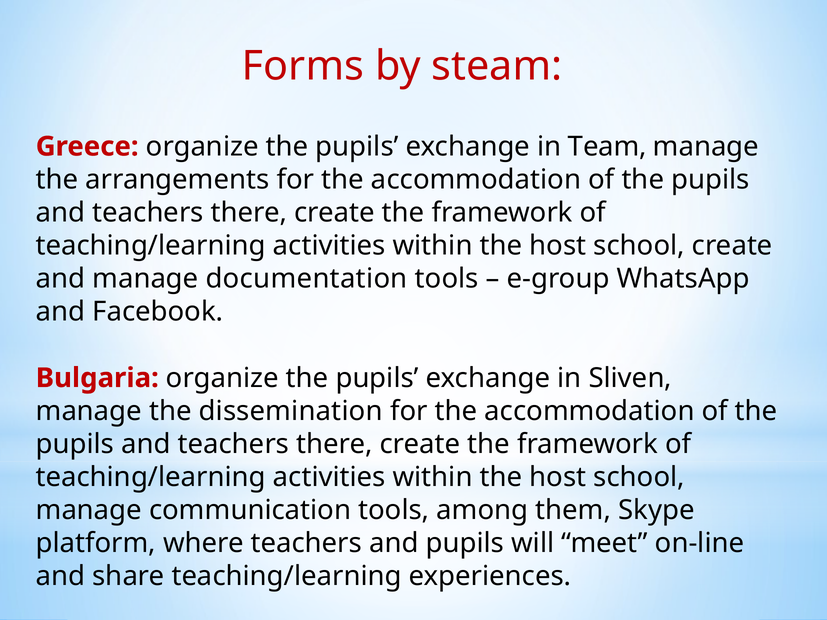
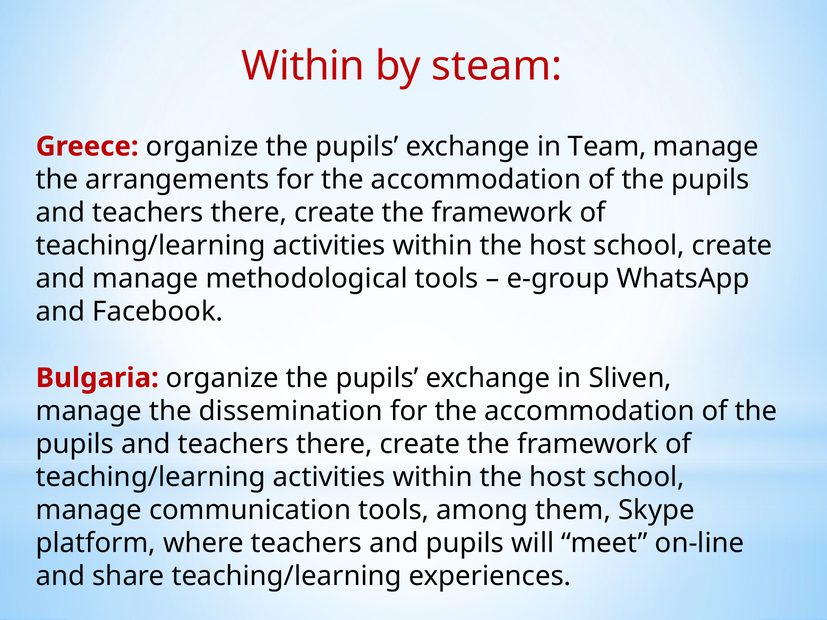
Forms at (303, 66): Forms -> Within
documentation: documentation -> methodological
